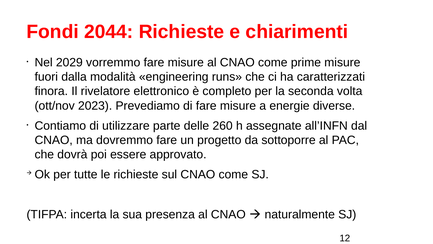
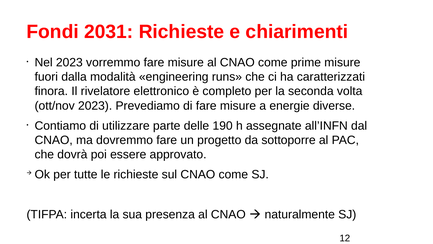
2044: 2044 -> 2031
Nel 2029: 2029 -> 2023
260: 260 -> 190
